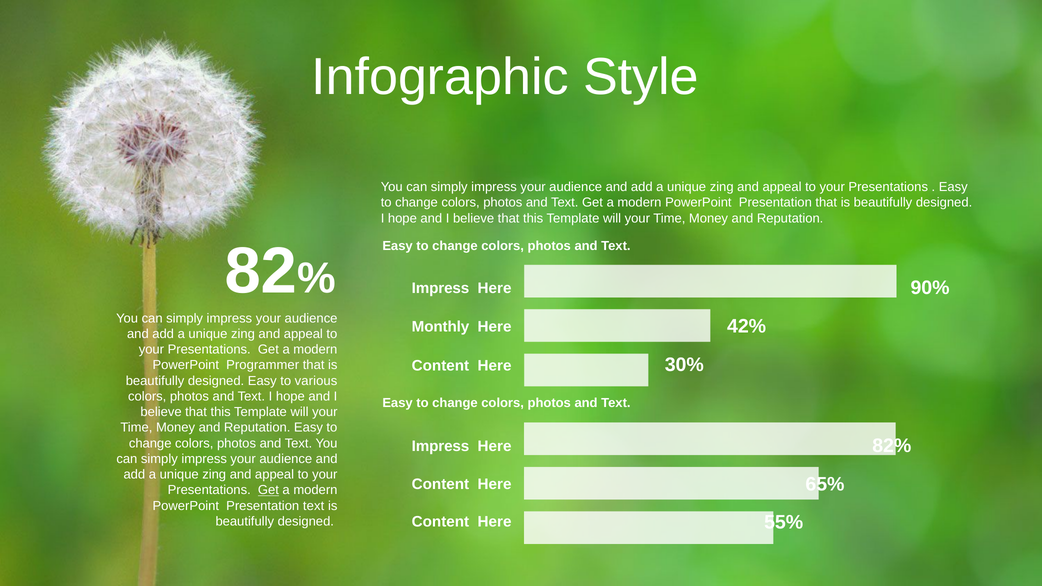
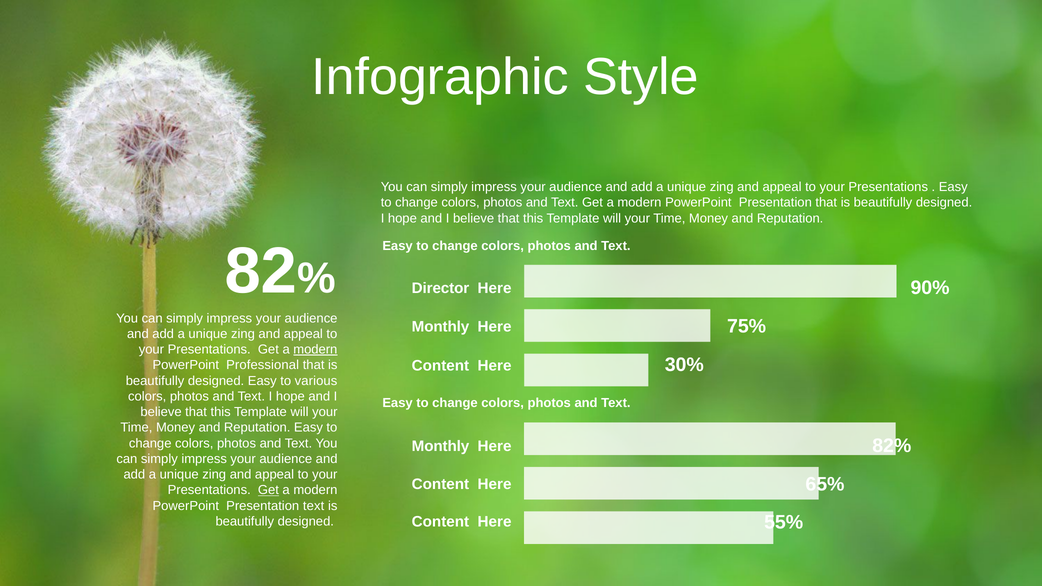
Impress at (440, 288): Impress -> Director
42%: 42% -> 75%
modern at (315, 350) underline: none -> present
Programmer: Programmer -> Professional
Impress at (440, 446): Impress -> Monthly
